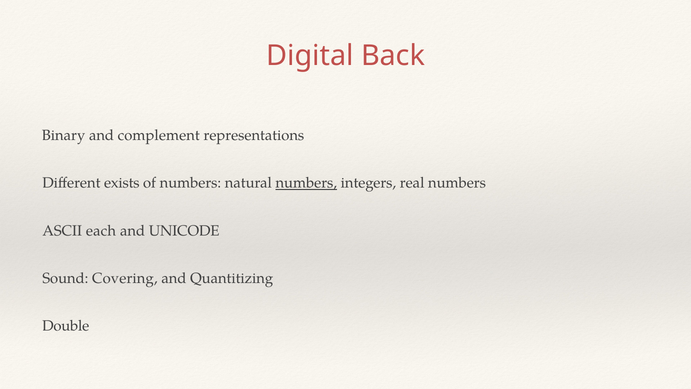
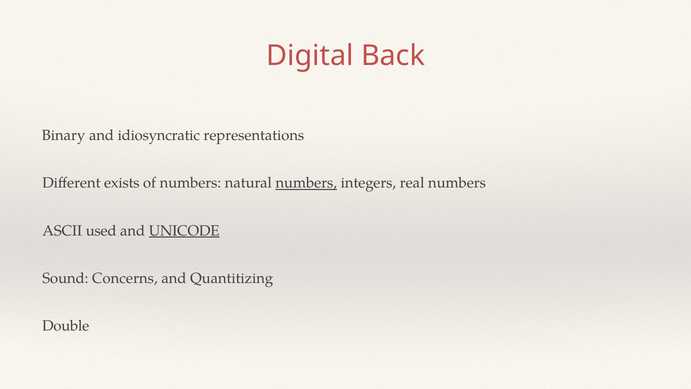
complement: complement -> idiosyncratic
each: each -> used
UNICODE underline: none -> present
Covering: Covering -> Concerns
